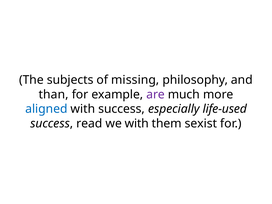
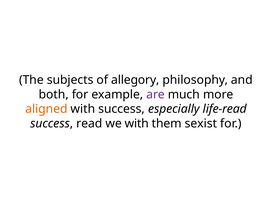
missing: missing -> allegory
than: than -> both
aligned colour: blue -> orange
life-used: life-used -> life-read
